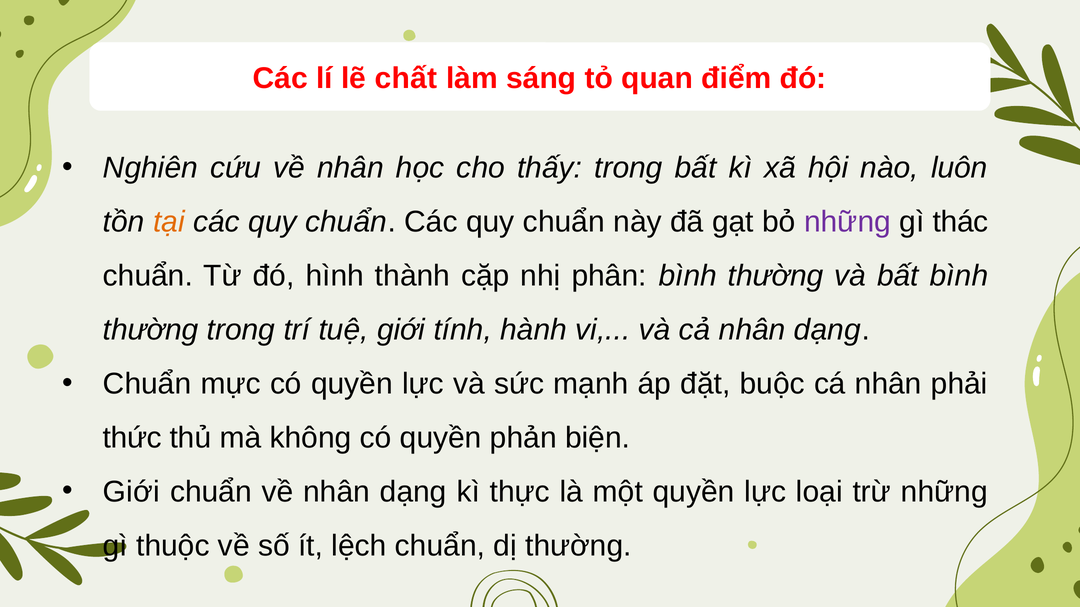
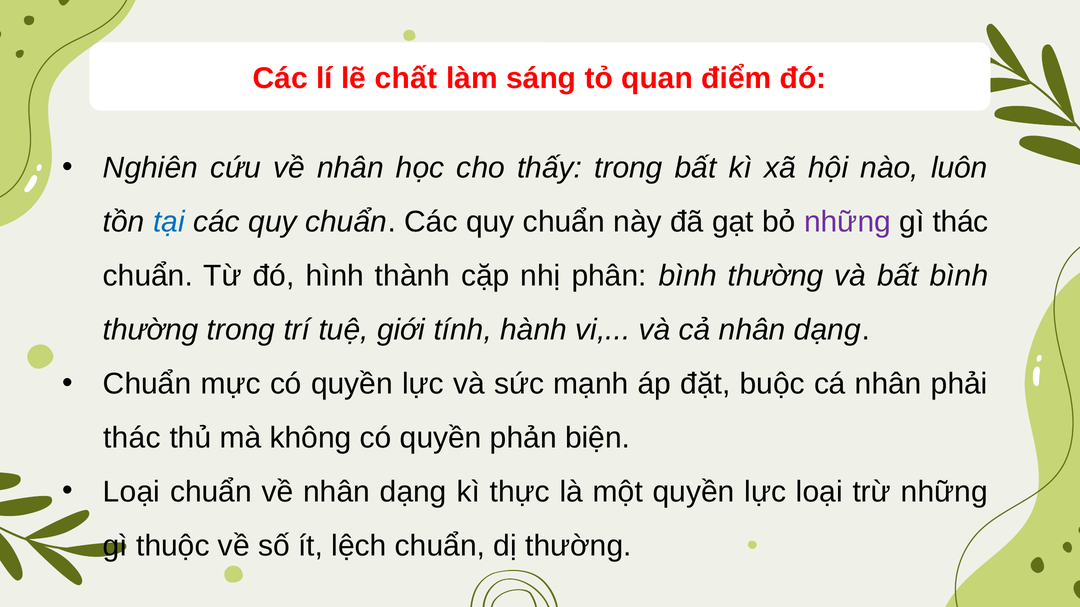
tại colour: orange -> blue
thức at (132, 438): thức -> thác
Giới at (131, 492): Giới -> Loại
